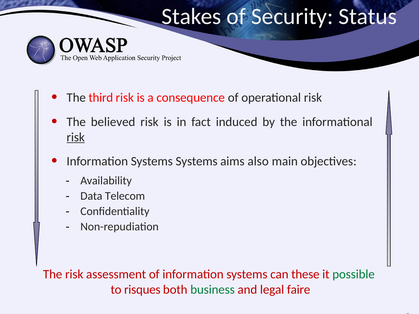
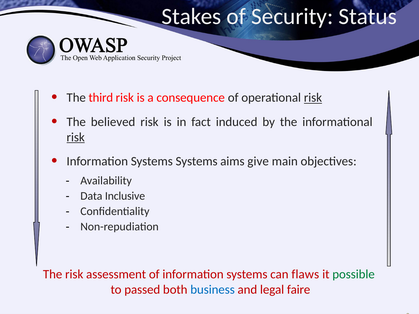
risk at (313, 98) underline: none -> present
also: also -> give
Telecom: Telecom -> Inclusive
these: these -> flaws
risques: risques -> passed
business colour: green -> blue
